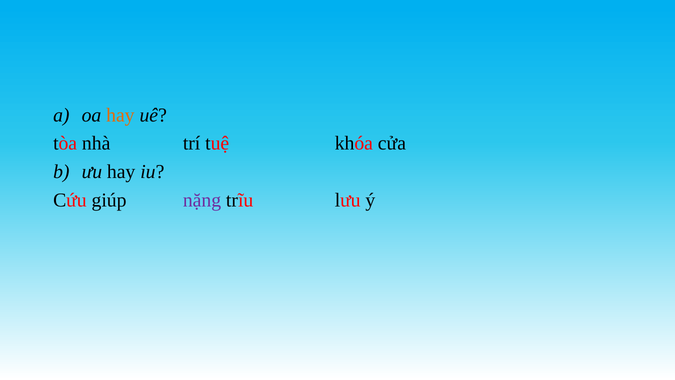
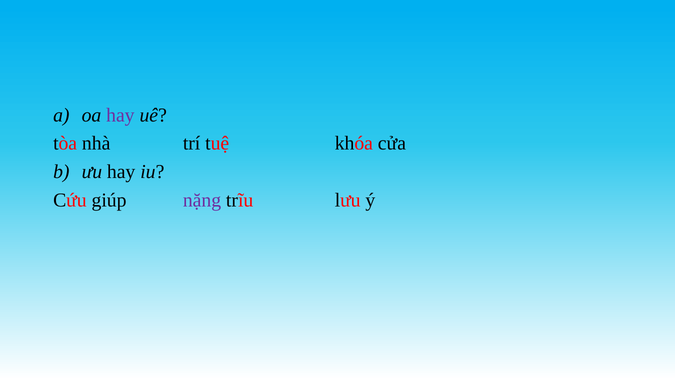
hay at (120, 115) colour: orange -> purple
